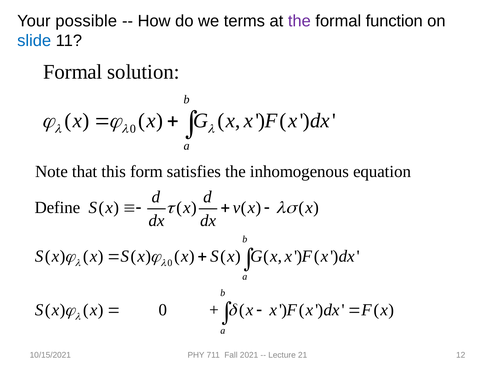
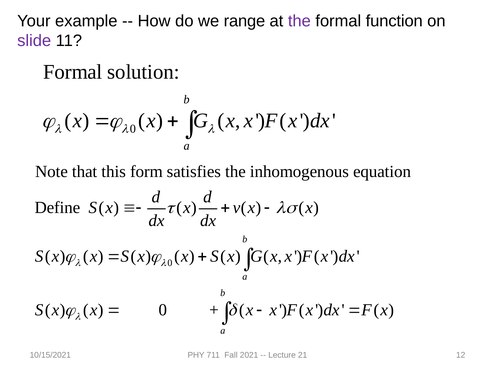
possible: possible -> example
terms: terms -> range
slide colour: blue -> purple
